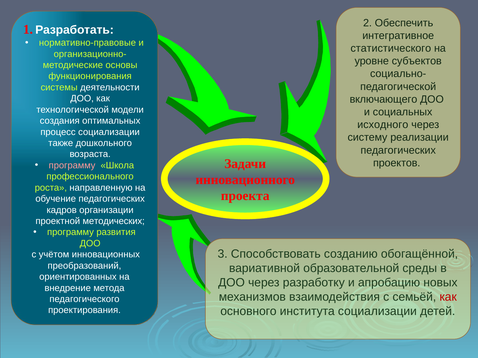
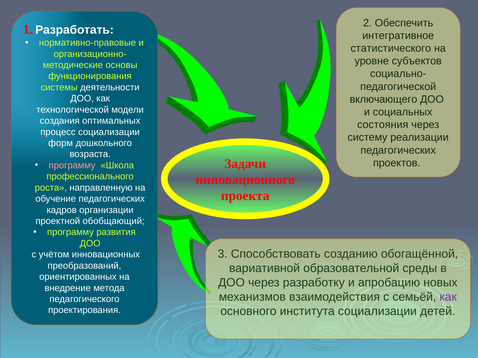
исходного: исходного -> состояния
также: также -> форм
методических: методических -> обобщающий
как at (448, 297) colour: red -> purple
